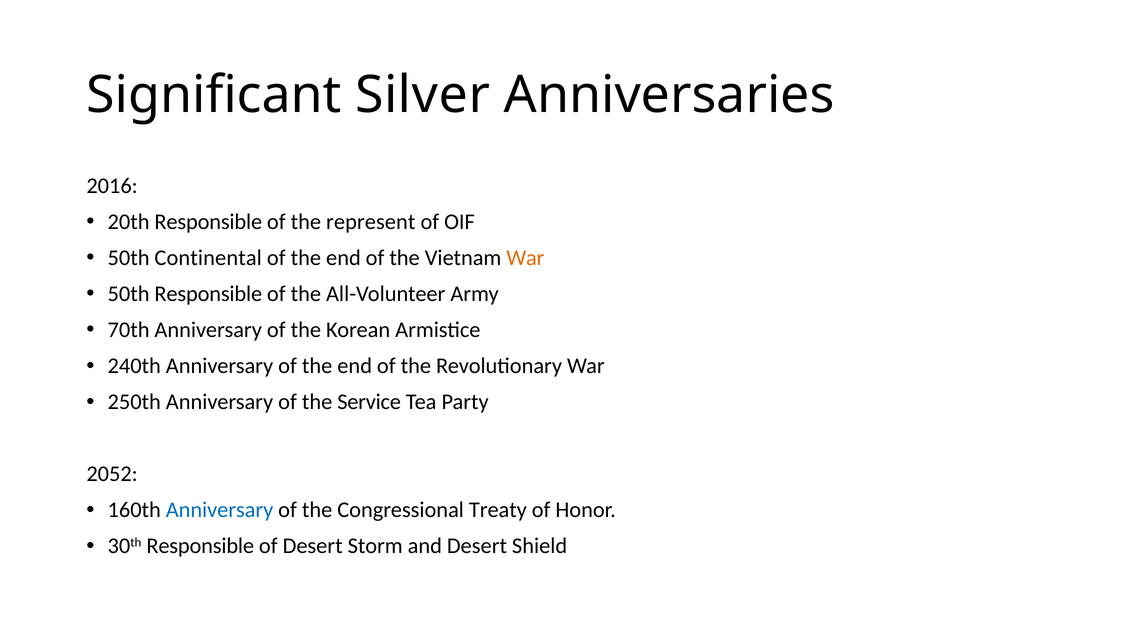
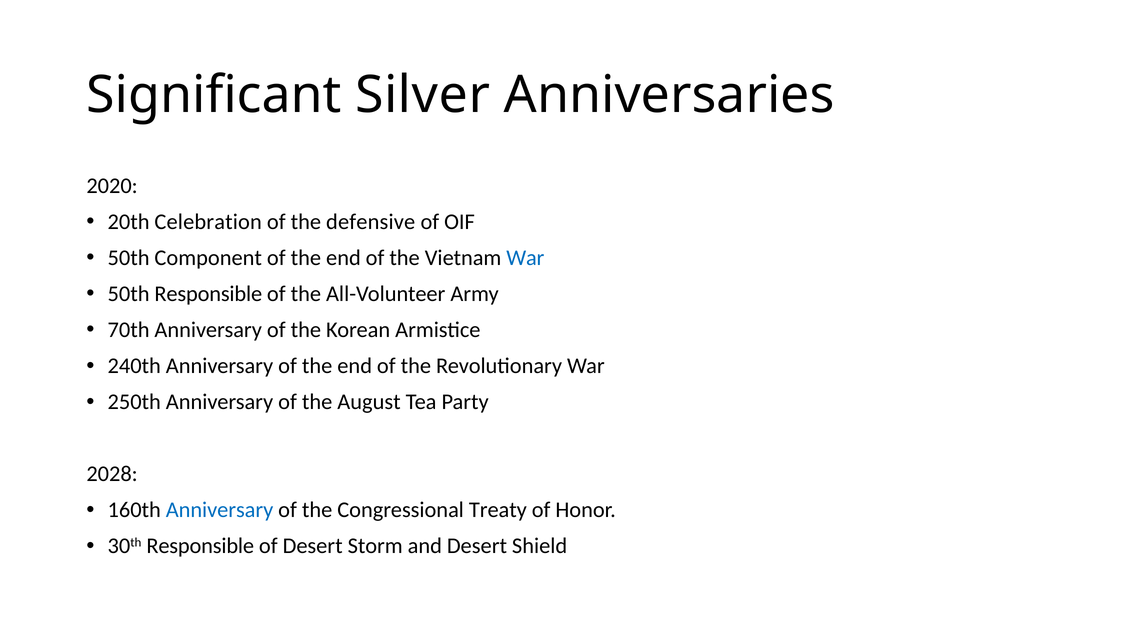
2016: 2016 -> 2020
20th Responsible: Responsible -> Celebration
represent: represent -> defensive
Continental: Continental -> Component
War at (525, 258) colour: orange -> blue
Service: Service -> August
2052: 2052 -> 2028
